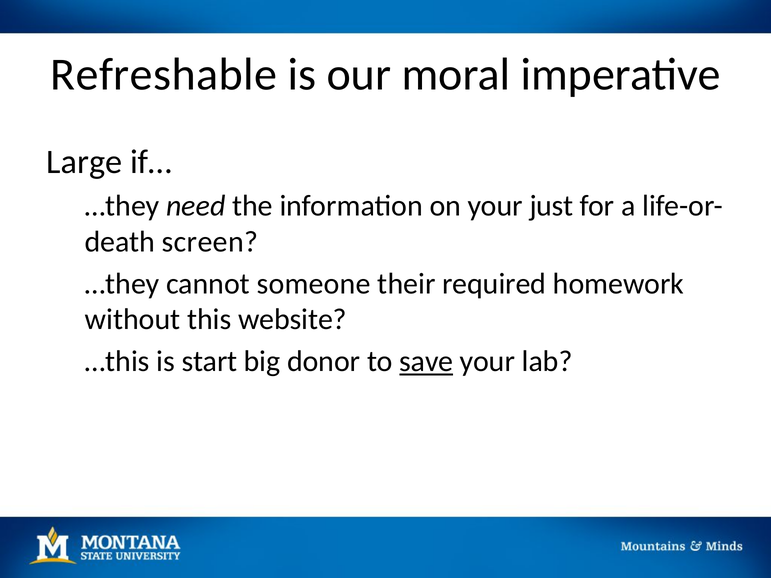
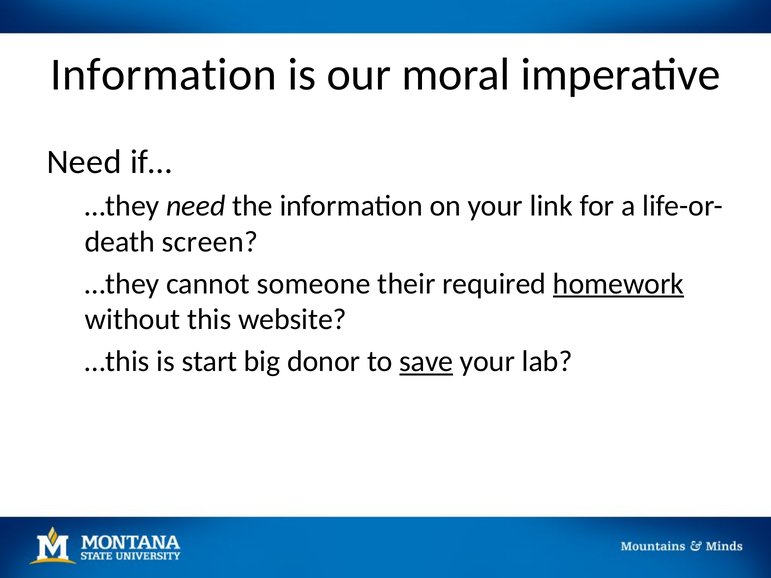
Refreshable at (164, 75): Refreshable -> Information
Large at (84, 162): Large -> Need
just: just -> link
homework underline: none -> present
